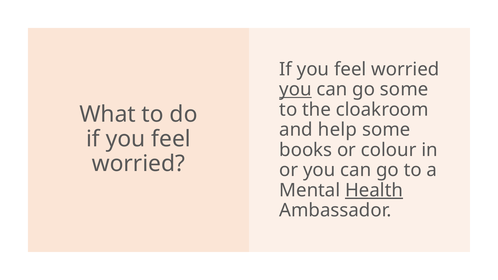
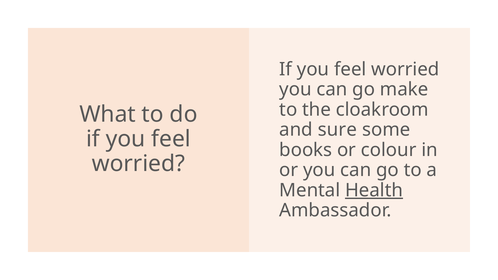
you at (295, 89) underline: present -> none
go some: some -> make
help: help -> sure
